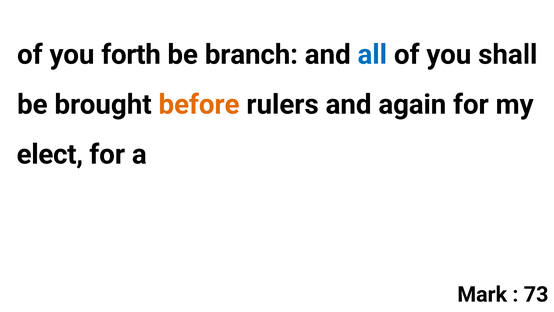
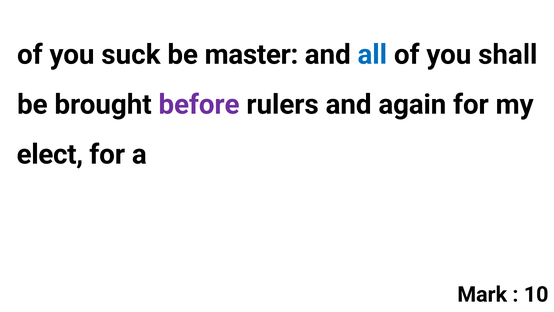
forth: forth -> suck
branch: branch -> master
before colour: orange -> purple
73: 73 -> 10
